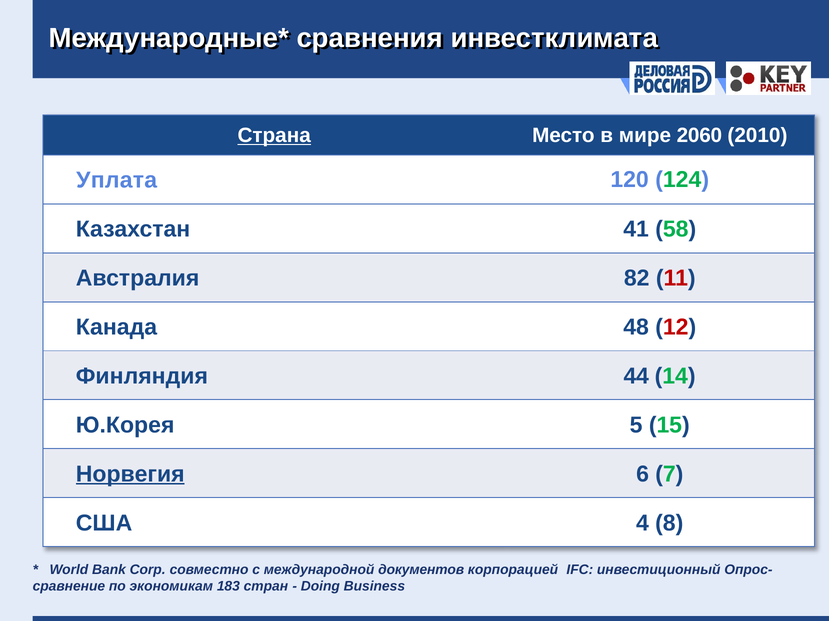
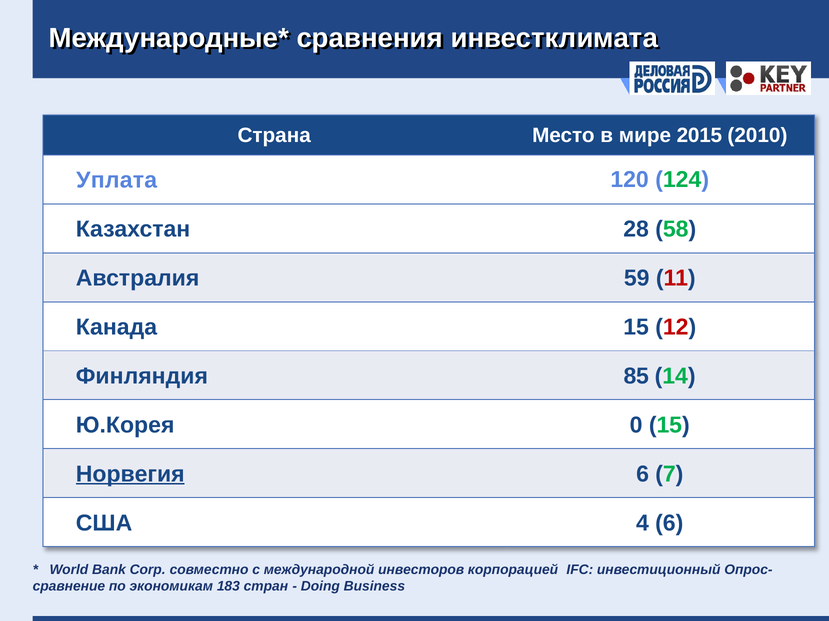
Страна underline: present -> none
2060: 2060 -> 2015
41: 41 -> 28
82: 82 -> 59
Канада 48: 48 -> 15
44: 44 -> 85
5: 5 -> 0
4 8: 8 -> 6
документов: документов -> инвесторов
